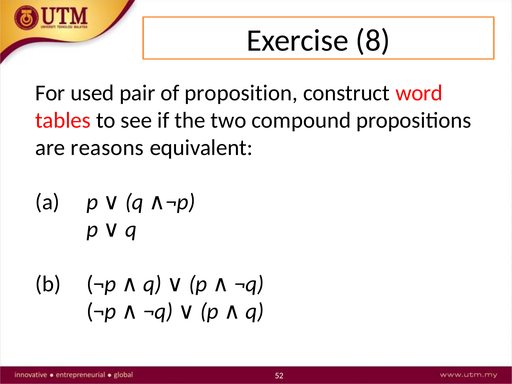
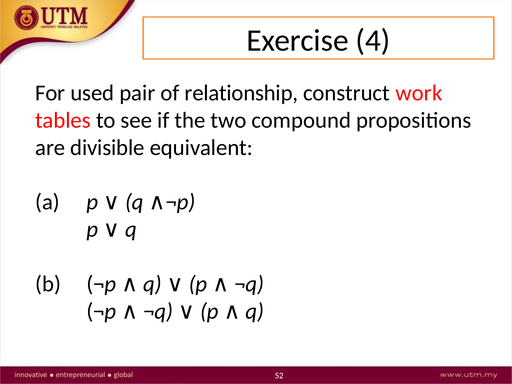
8: 8 -> 4
proposition: proposition -> relationship
word: word -> work
reasons: reasons -> divisible
